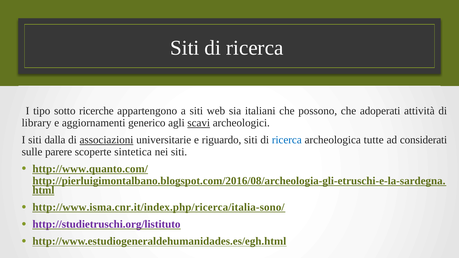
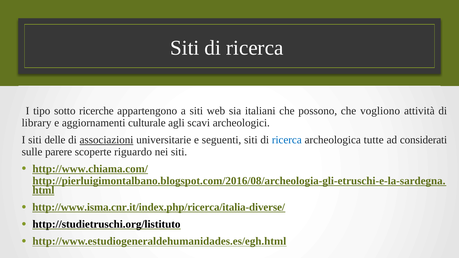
adoperati: adoperati -> vogliono
generico: generico -> culturale
scavi underline: present -> none
dalla: dalla -> delle
riguardo: riguardo -> seguenti
sintetica: sintetica -> riguardo
http://www.quanto.com/: http://www.quanto.com/ -> http://www.chiama.com/
http://www.isma.cnr.it/index.php/ricerca/italia-sono/: http://www.isma.cnr.it/index.php/ricerca/italia-sono/ -> http://www.isma.cnr.it/index.php/ricerca/italia-diverse/
http://studietruschi.org/listituto colour: purple -> black
